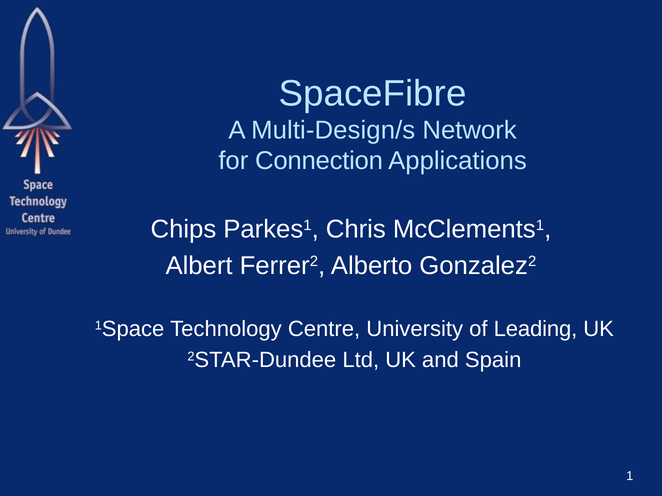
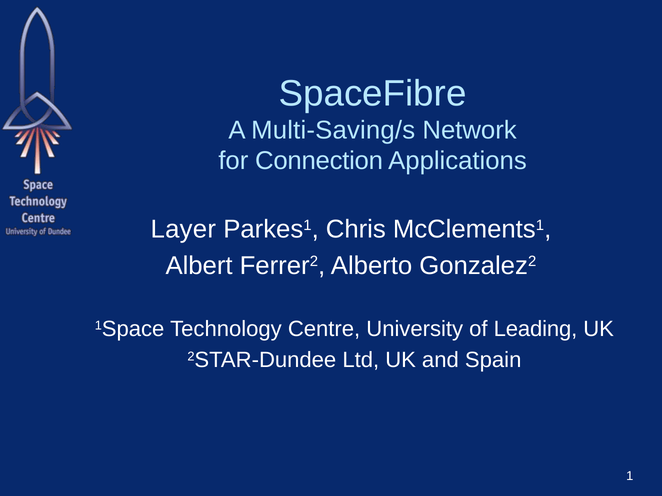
Multi-Design/s: Multi-Design/s -> Multi-Saving/s
Chips: Chips -> Layer
